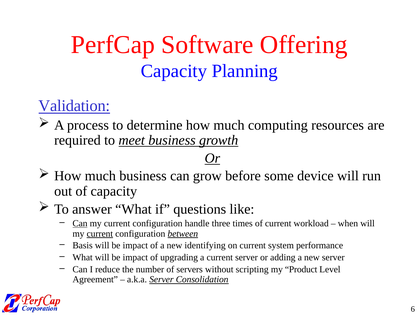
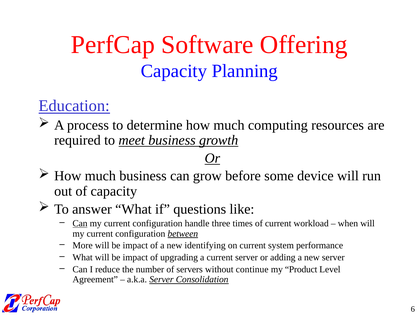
Validation: Validation -> Education
current at (100, 233) underline: present -> none
Basis: Basis -> More
scripting: scripting -> continue
